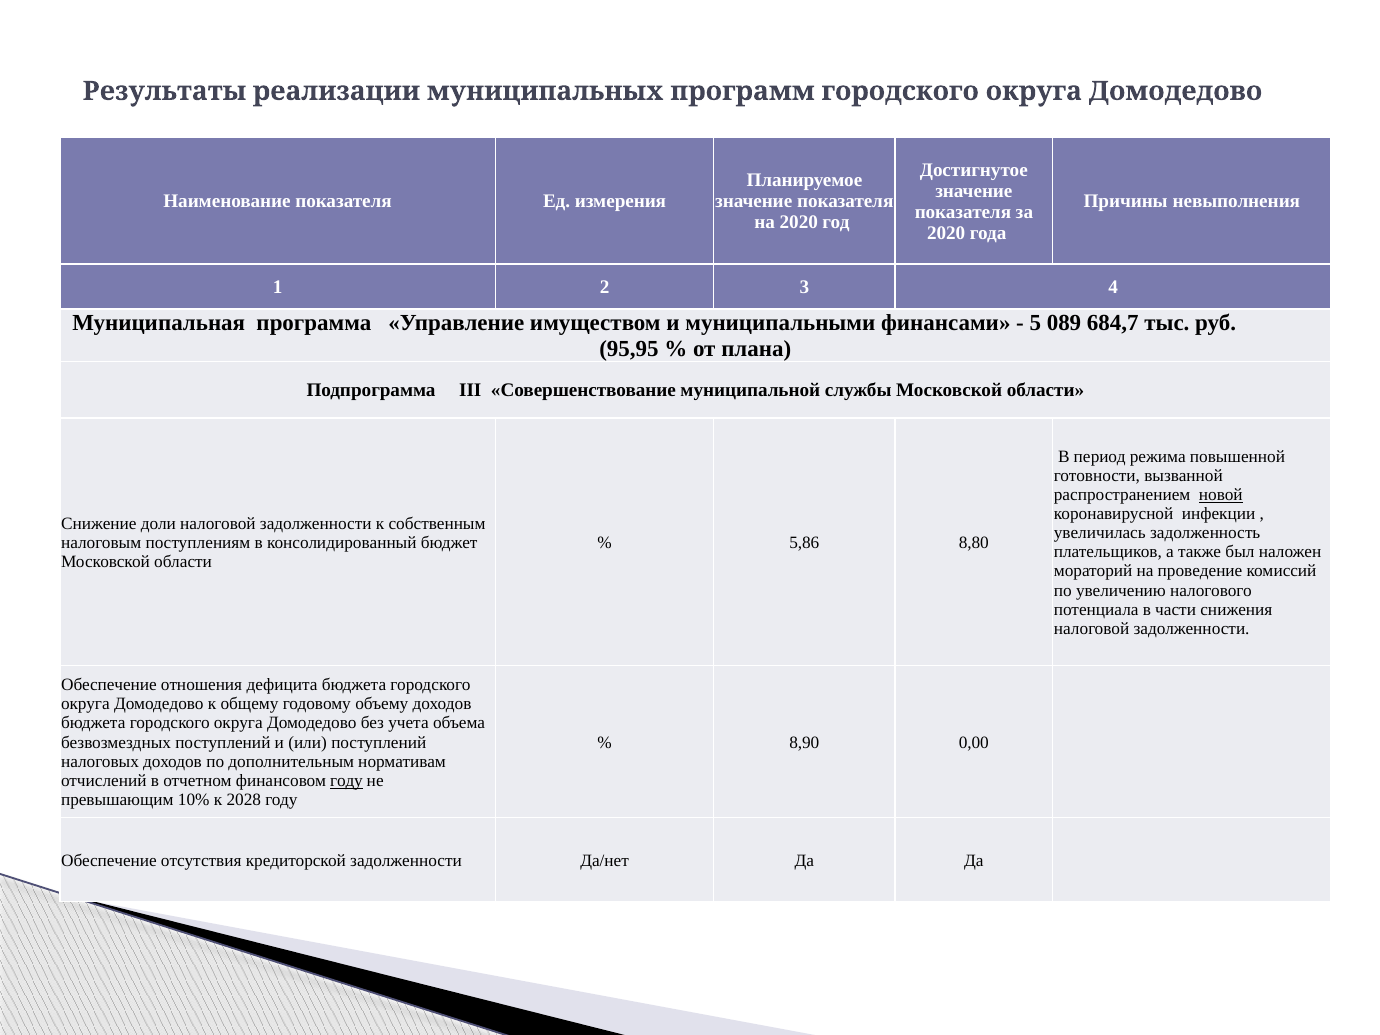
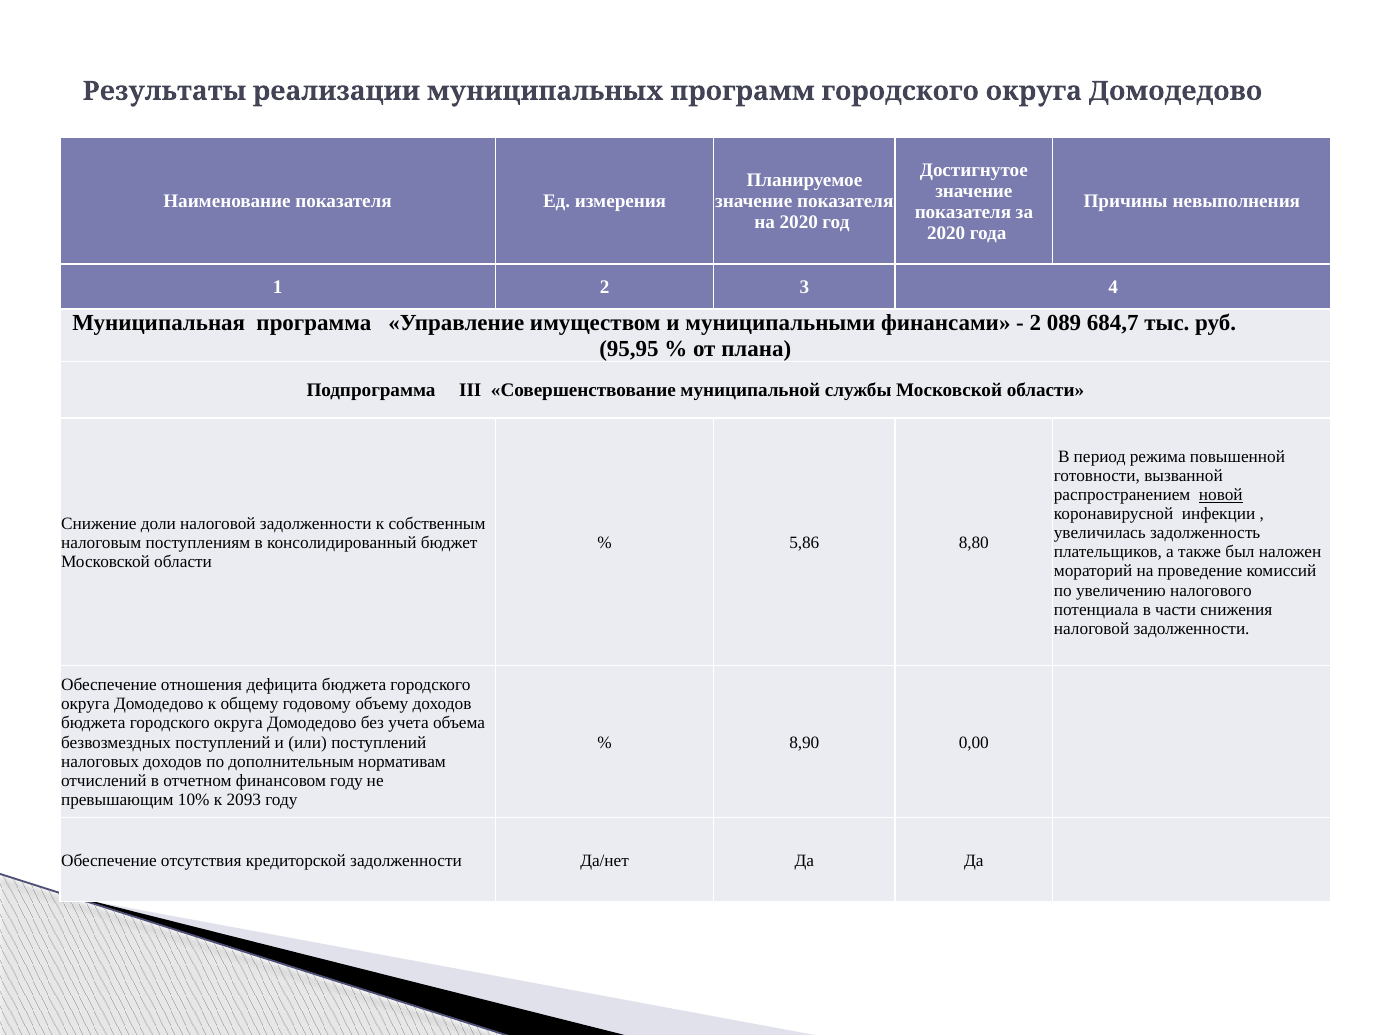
5 at (1035, 323): 5 -> 2
году at (347, 781) underline: present -> none
2028: 2028 -> 2093
